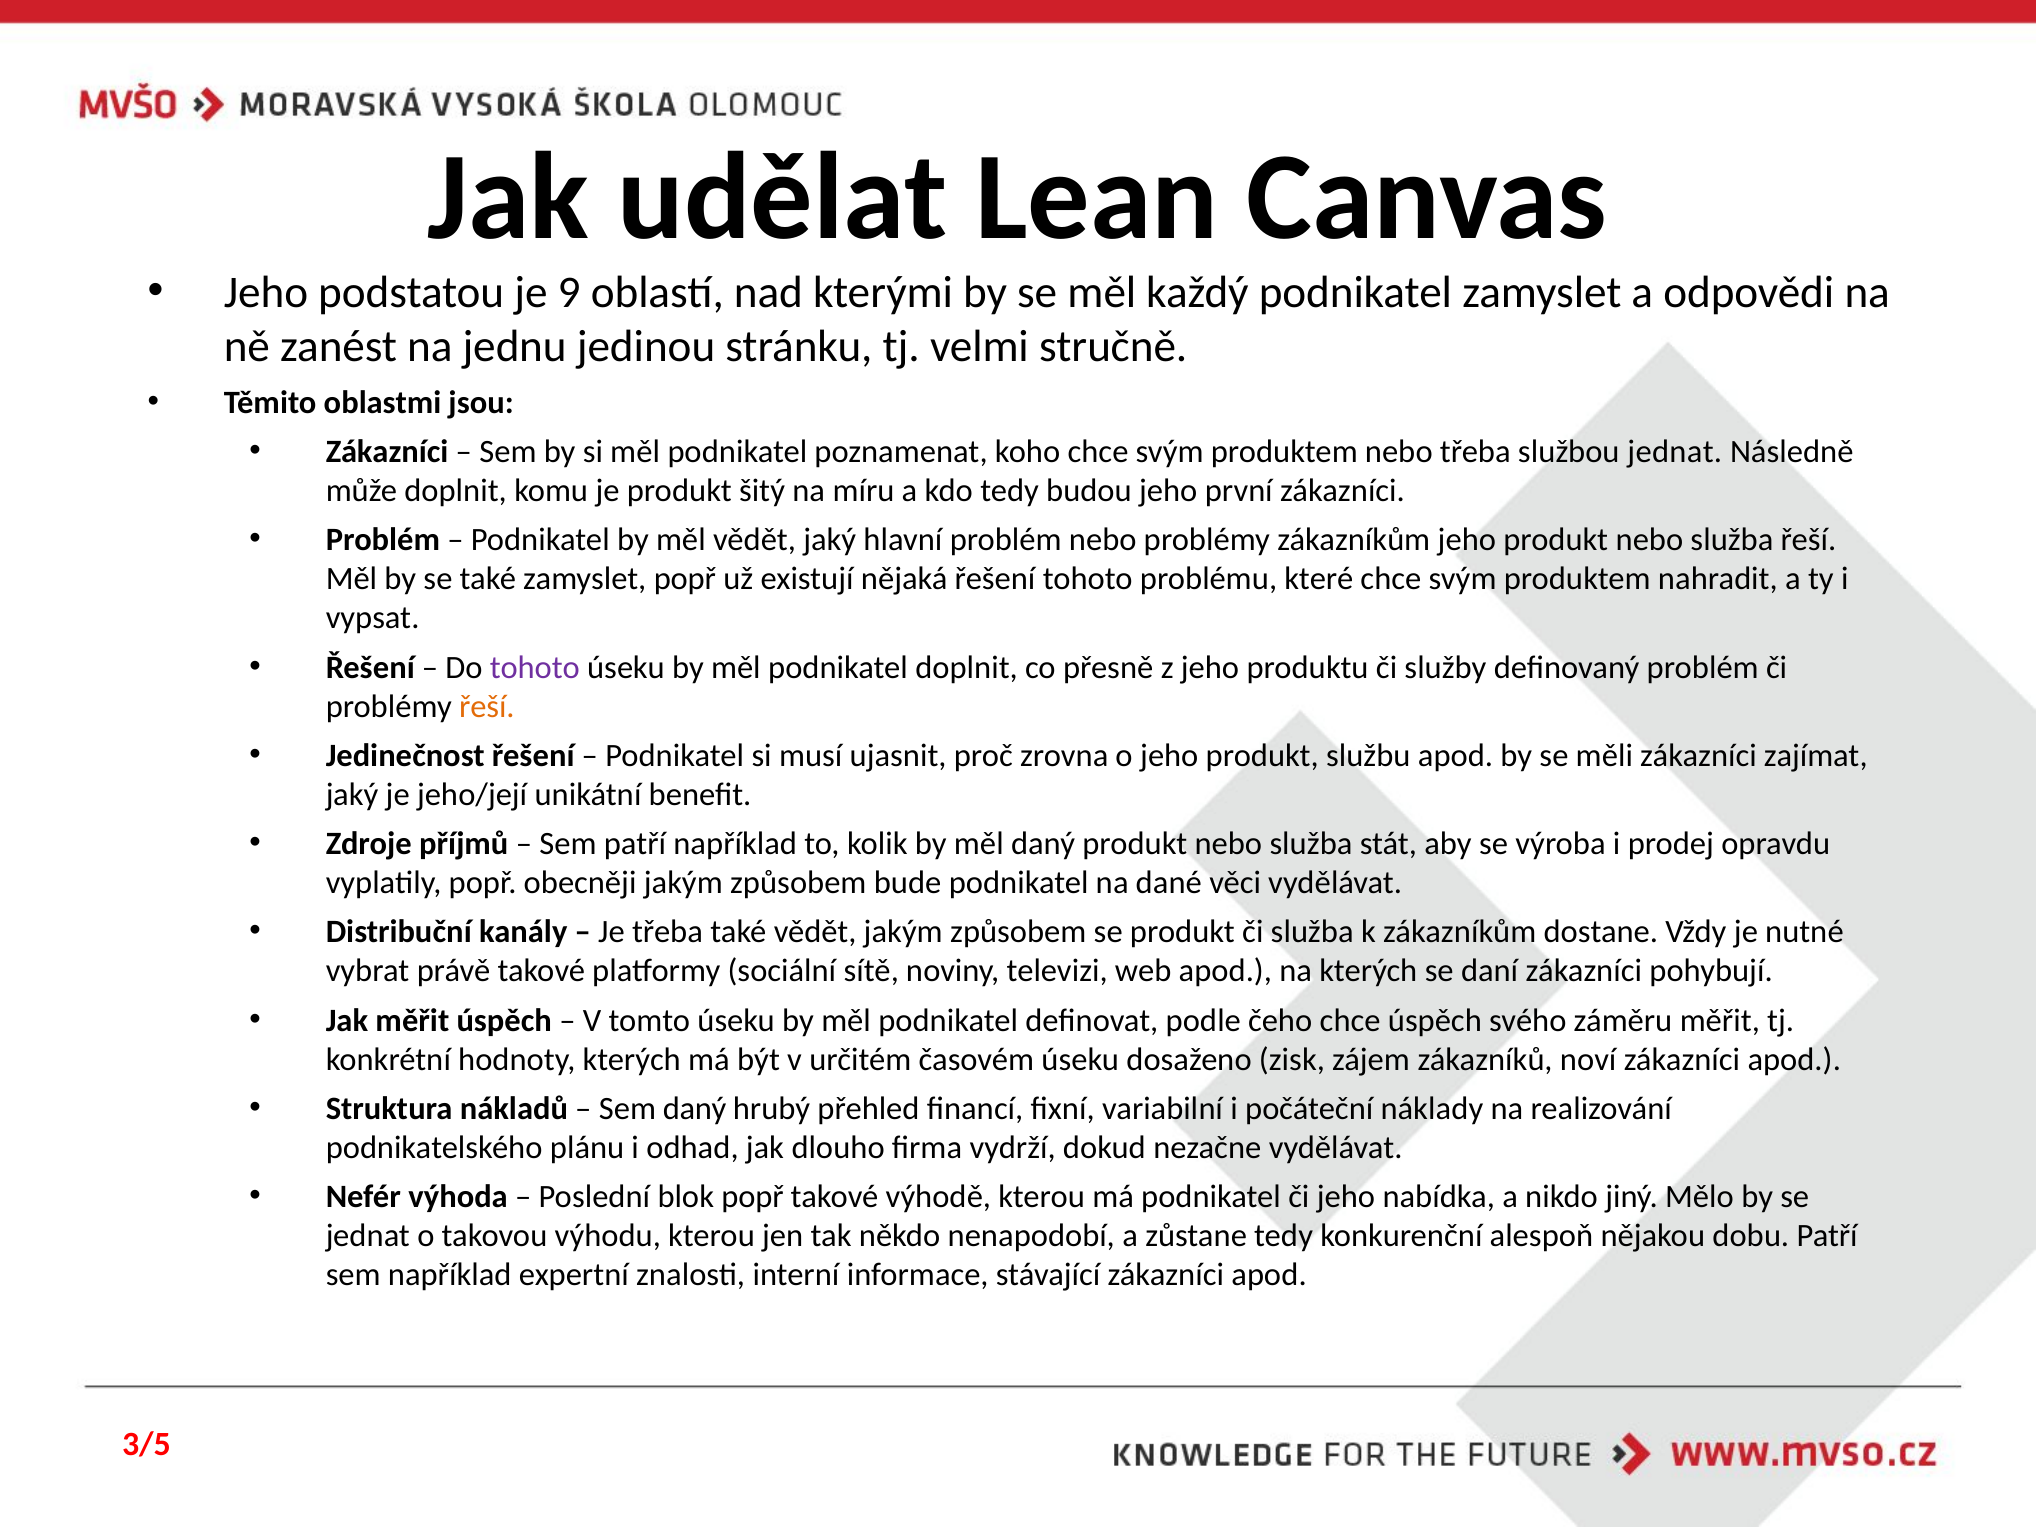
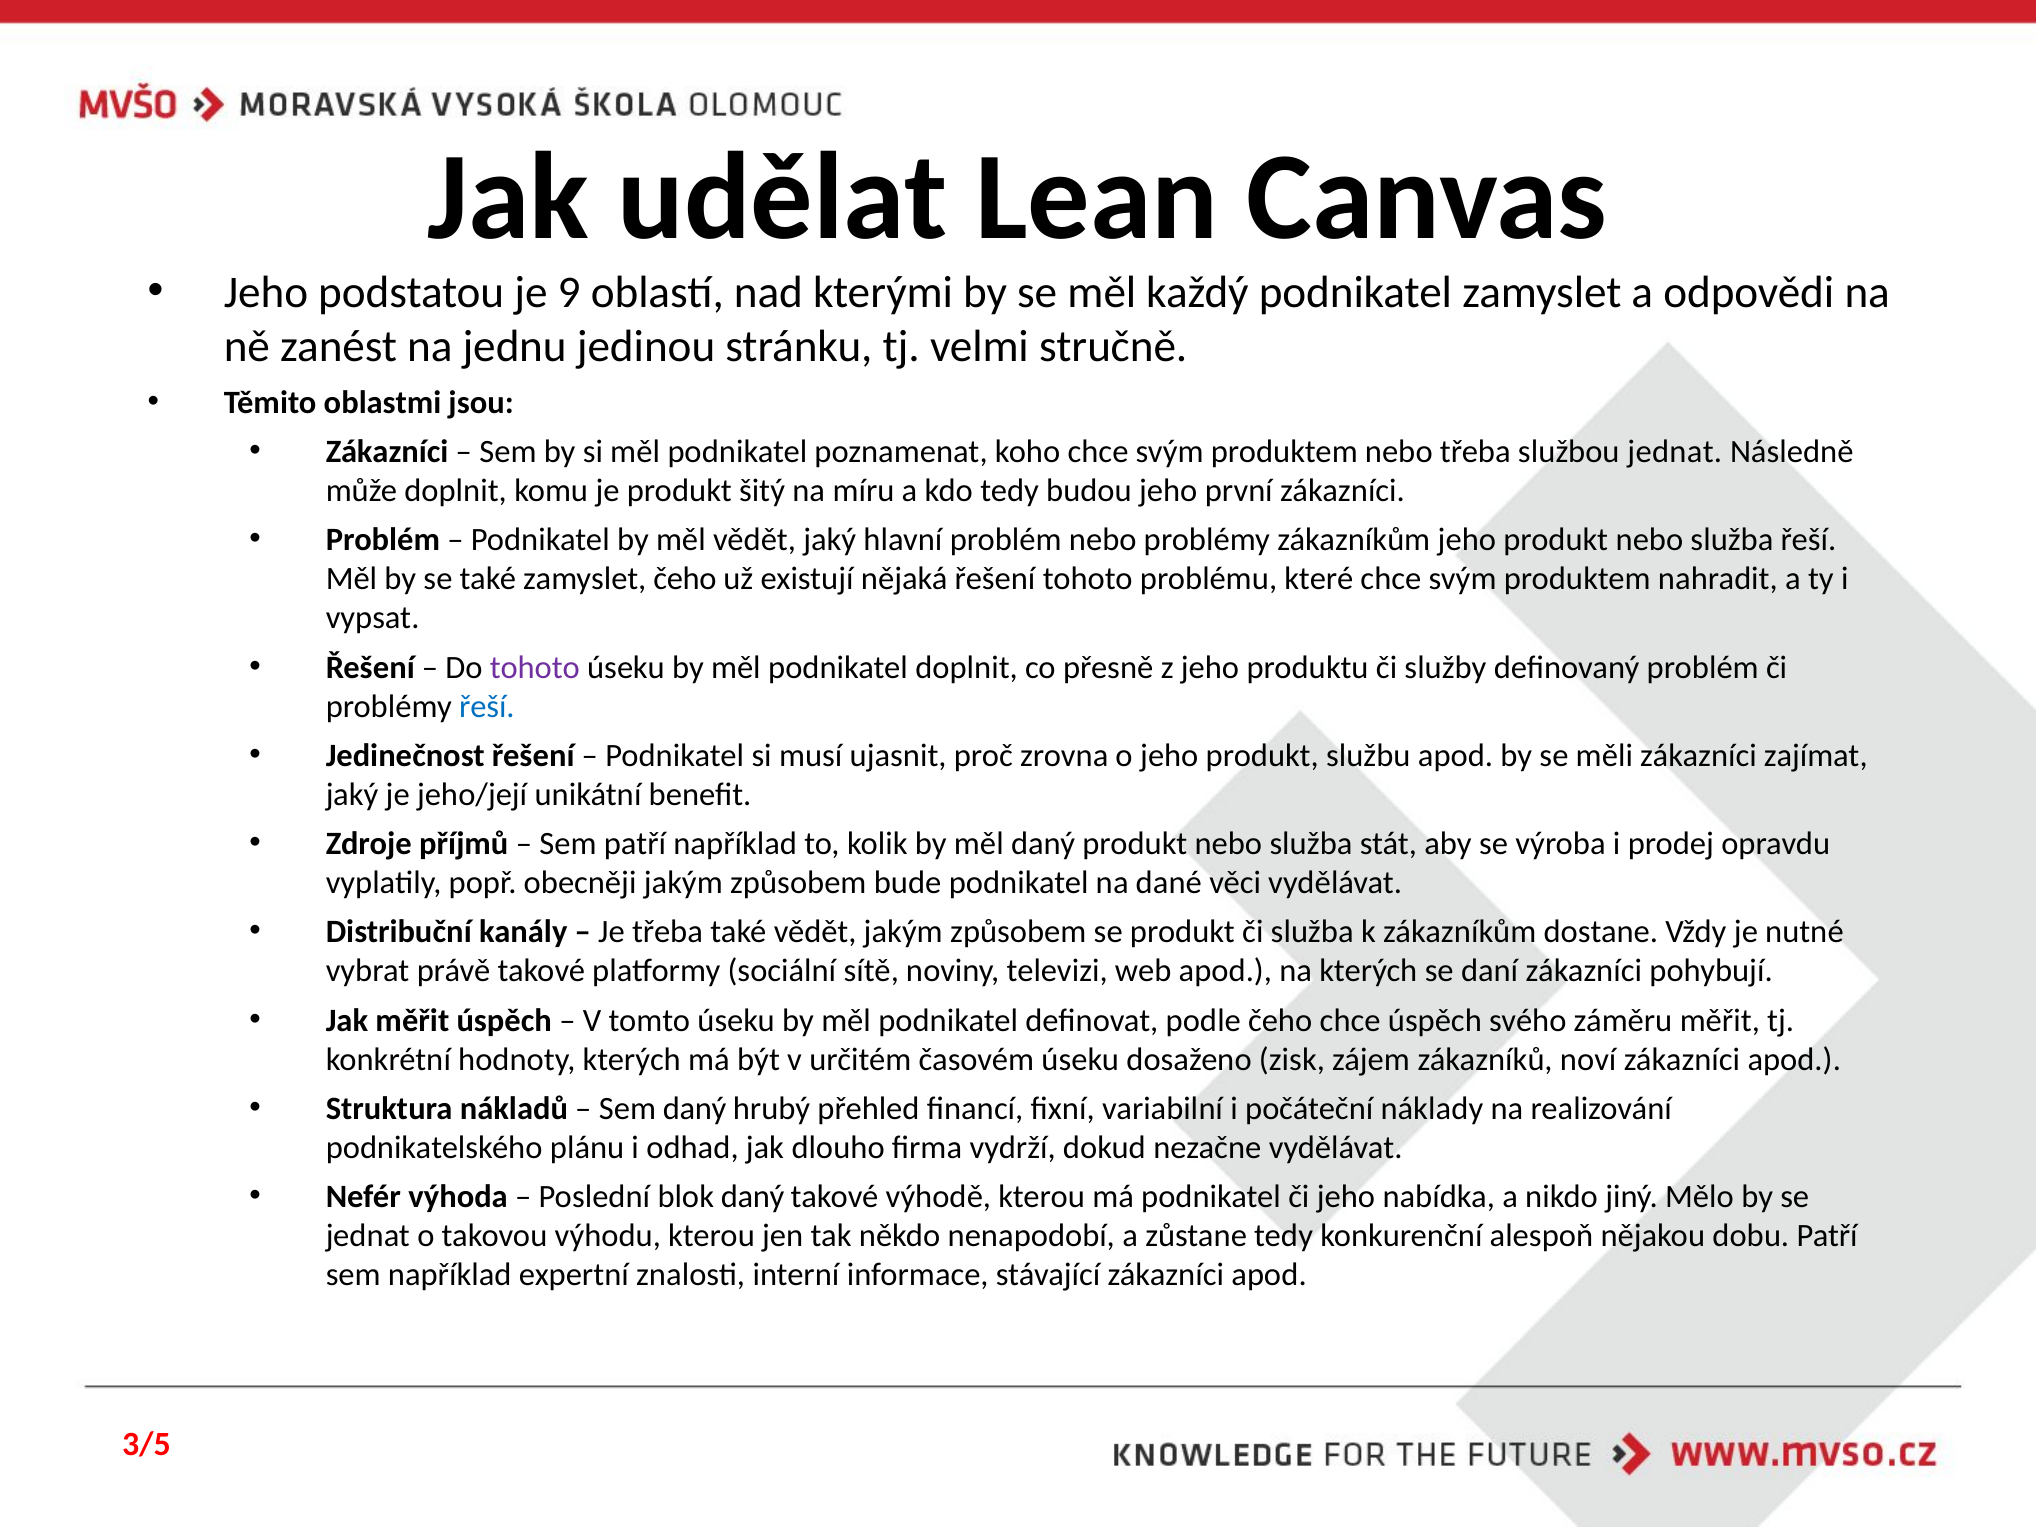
zamyslet popř: popř -> čeho
řeší at (487, 706) colour: orange -> blue
blok popř: popř -> daný
